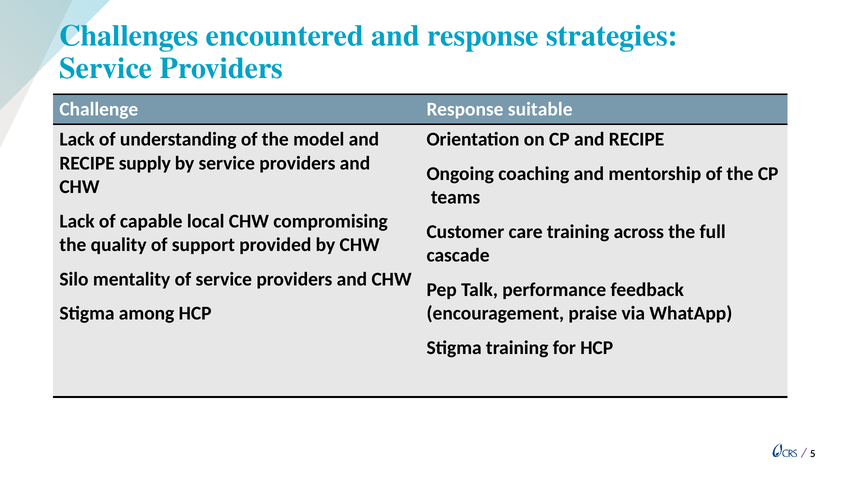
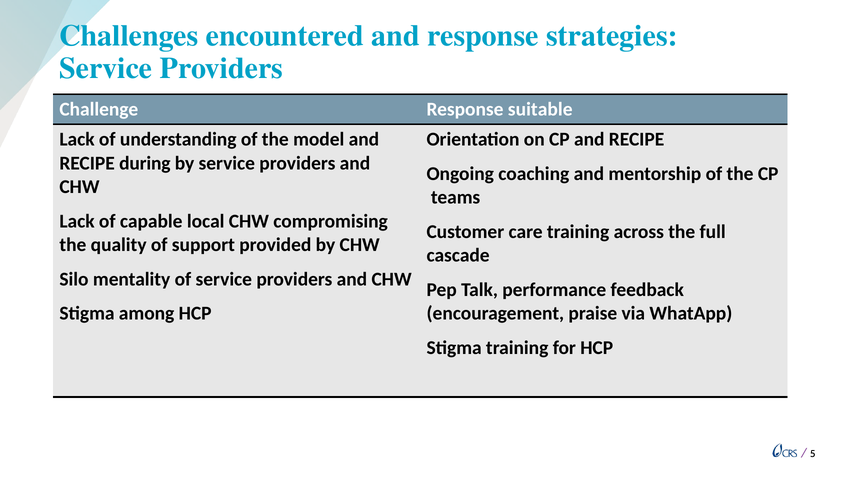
supply: supply -> during
